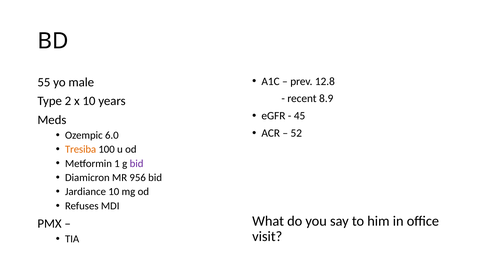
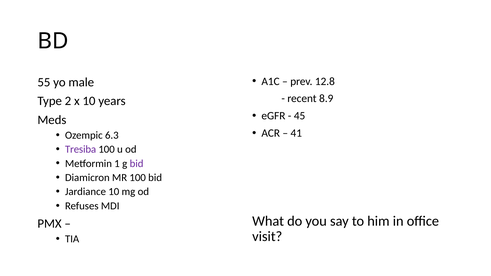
52: 52 -> 41
6.0: 6.0 -> 6.3
Tresiba colour: orange -> purple
MR 956: 956 -> 100
